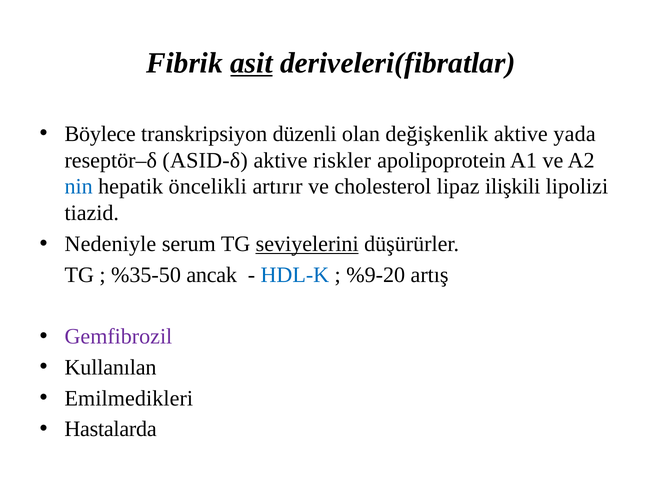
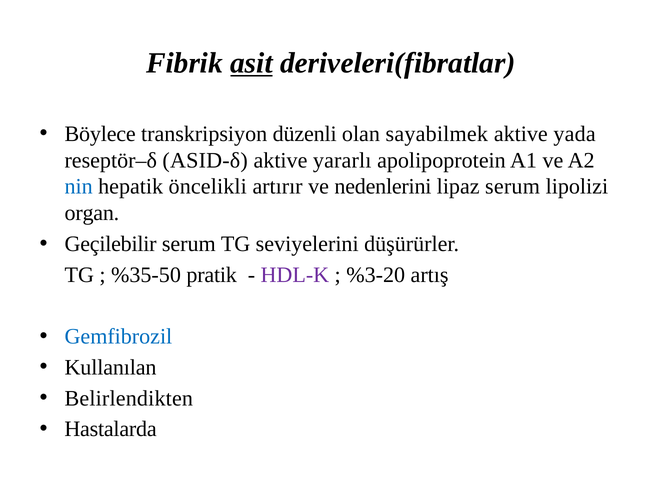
değişkenlik: değişkenlik -> sayabilmek
riskler: riskler -> yararlı
cholesterol: cholesterol -> nedenlerini
lipaz ilişkili: ilişkili -> serum
tiazid: tiazid -> organ
Nedeniyle: Nedeniyle -> Geçilebilir
seviyelerini underline: present -> none
ancak: ancak -> pratik
HDL-K colour: blue -> purple
%9-20: %9-20 -> %3-20
Gemfibrozil colour: purple -> blue
Emilmedikleri: Emilmedikleri -> Belirlendikten
